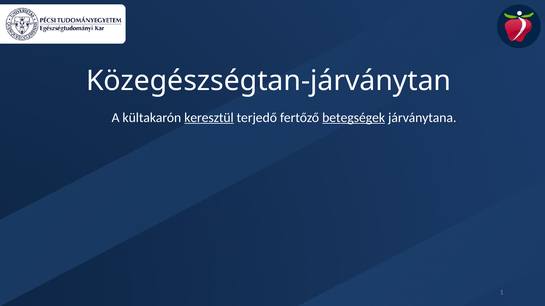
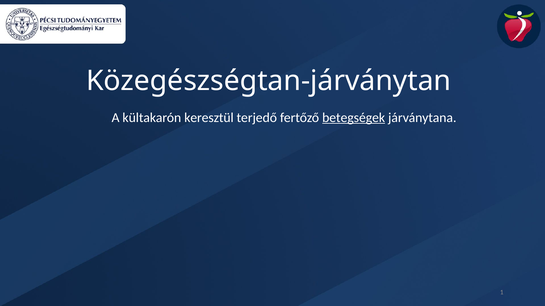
keresztül underline: present -> none
